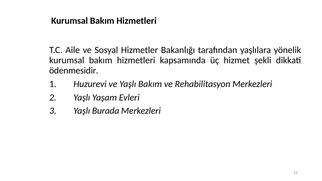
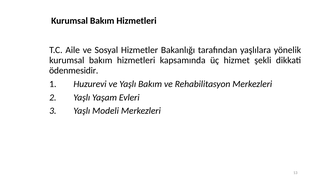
Burada: Burada -> Modeli
